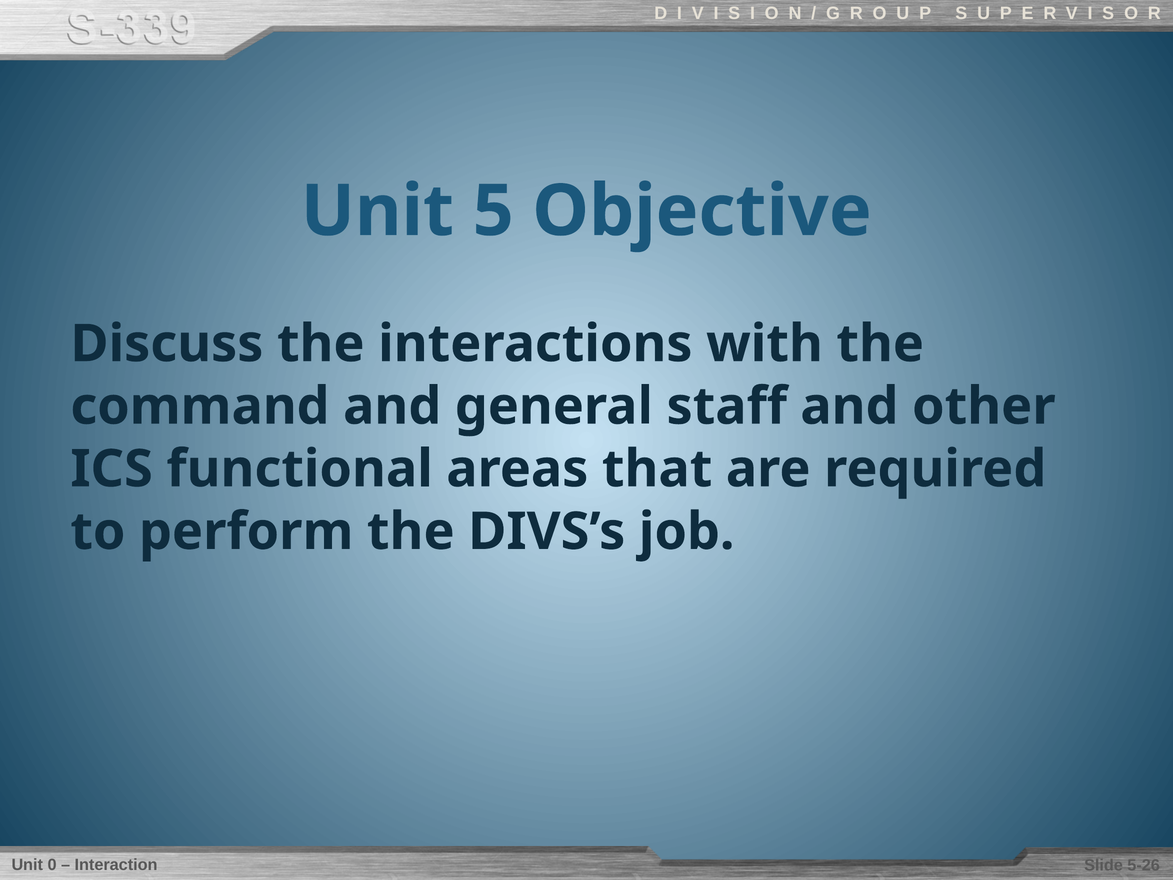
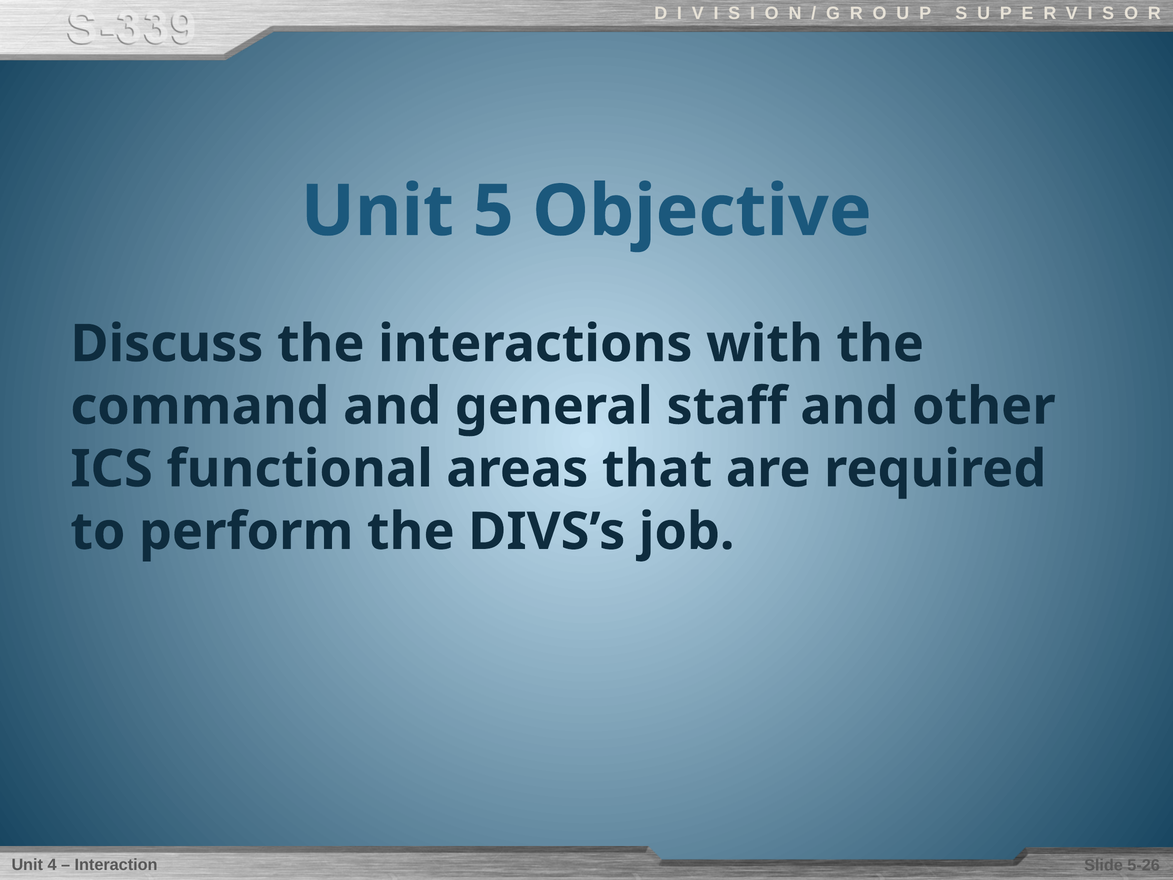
0: 0 -> 4
